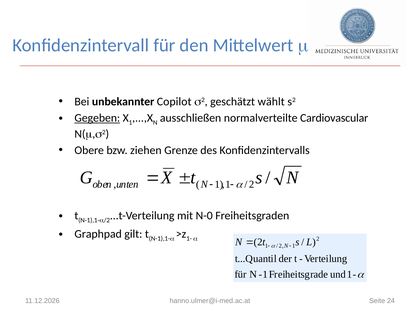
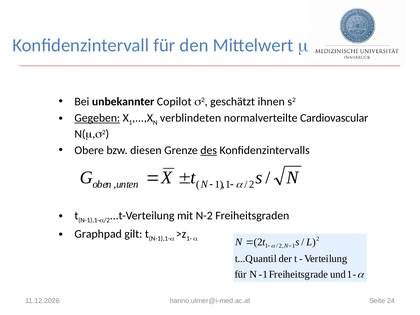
wählt: wählt -> ihnen
ausschließen: ausschließen -> verblindeten
ziehen: ziehen -> diesen
des underline: none -> present
N-0: N-0 -> N-2
